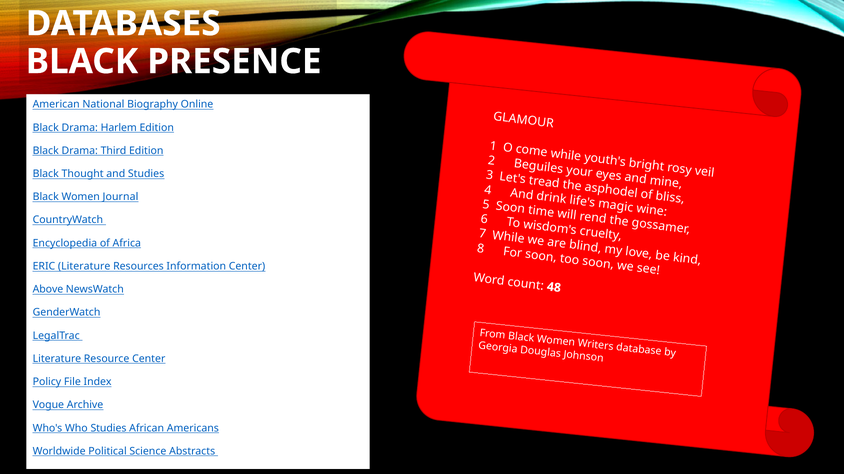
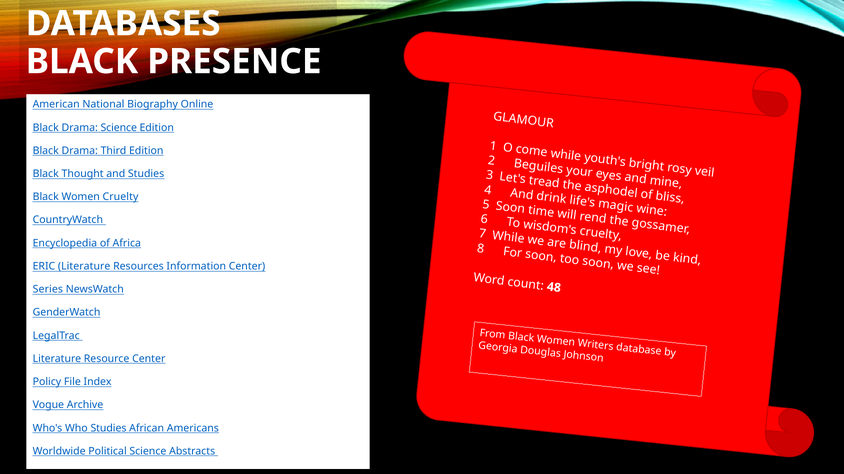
Drama Harlem: Harlem -> Science
Women Journal: Journal -> Cruelty
Above: Above -> Series
